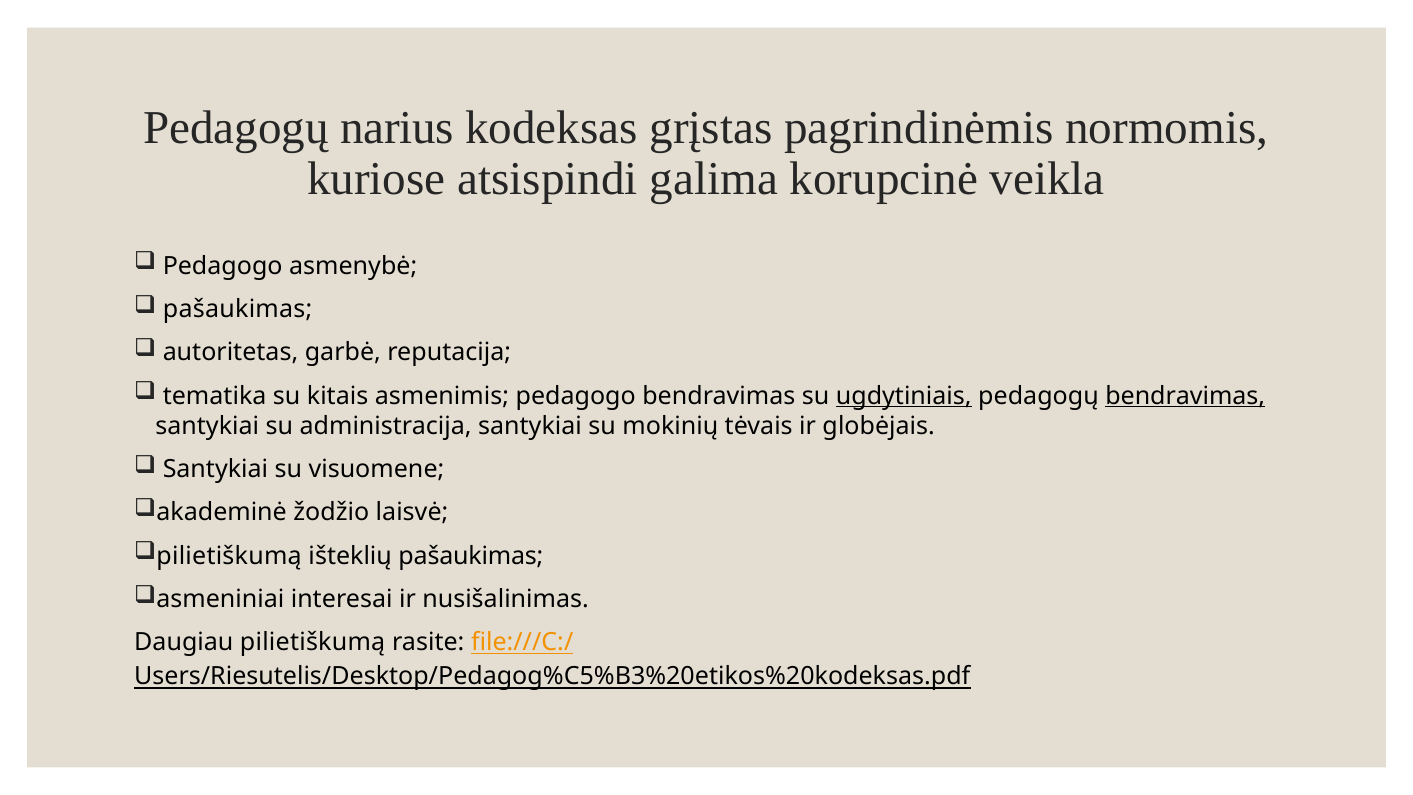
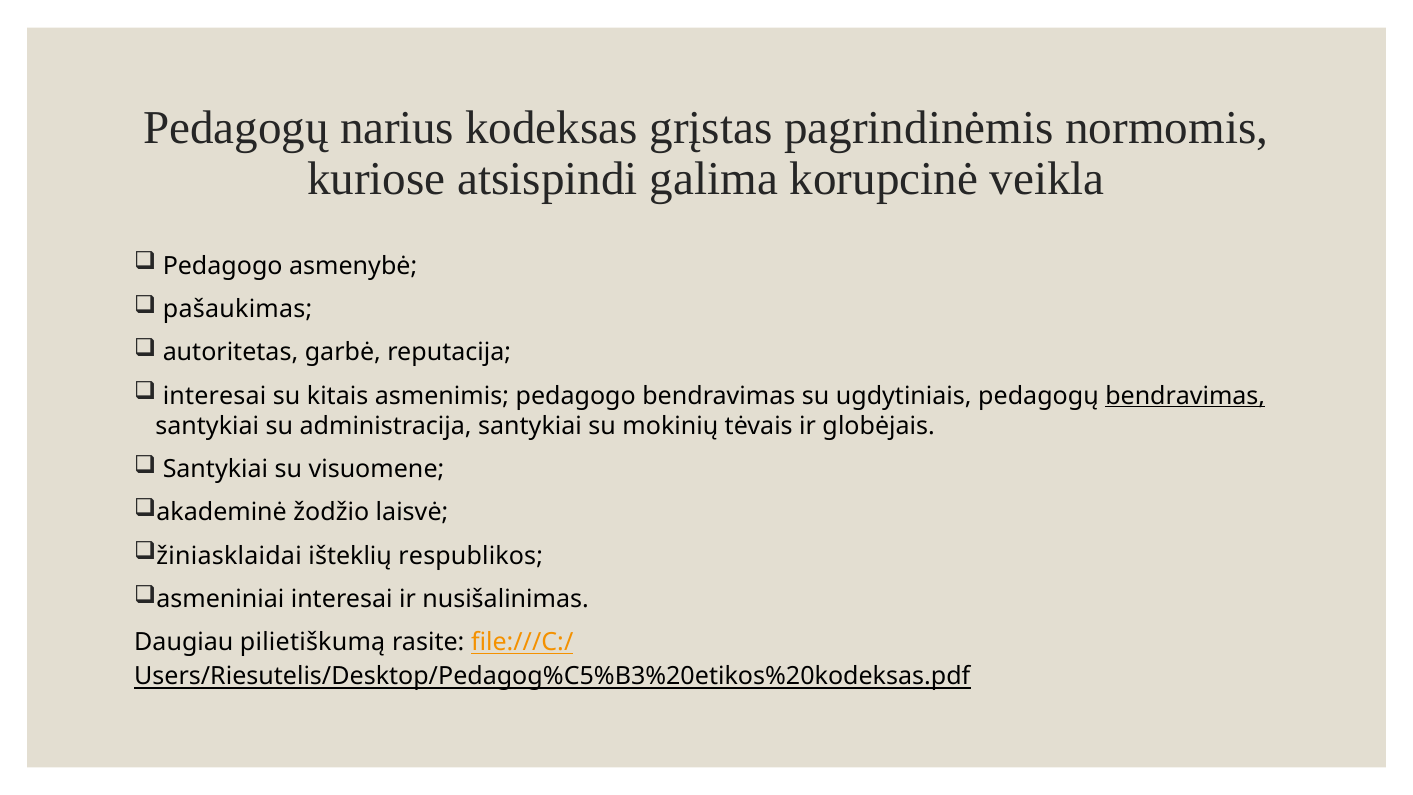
tematika at (215, 396): tematika -> interesai
ugdytiniais underline: present -> none
pilietiškumą at (229, 556): pilietiškumą -> žiniasklaidai
išteklių pašaukimas: pašaukimas -> respublikos
